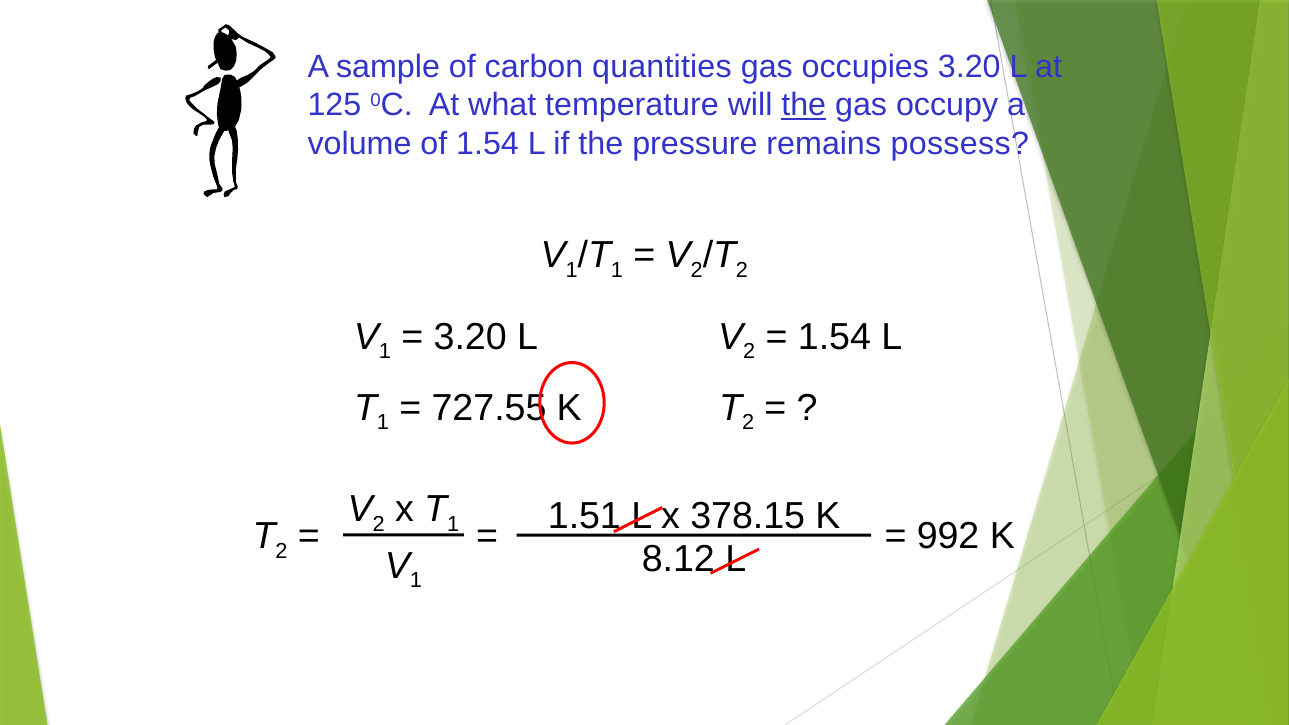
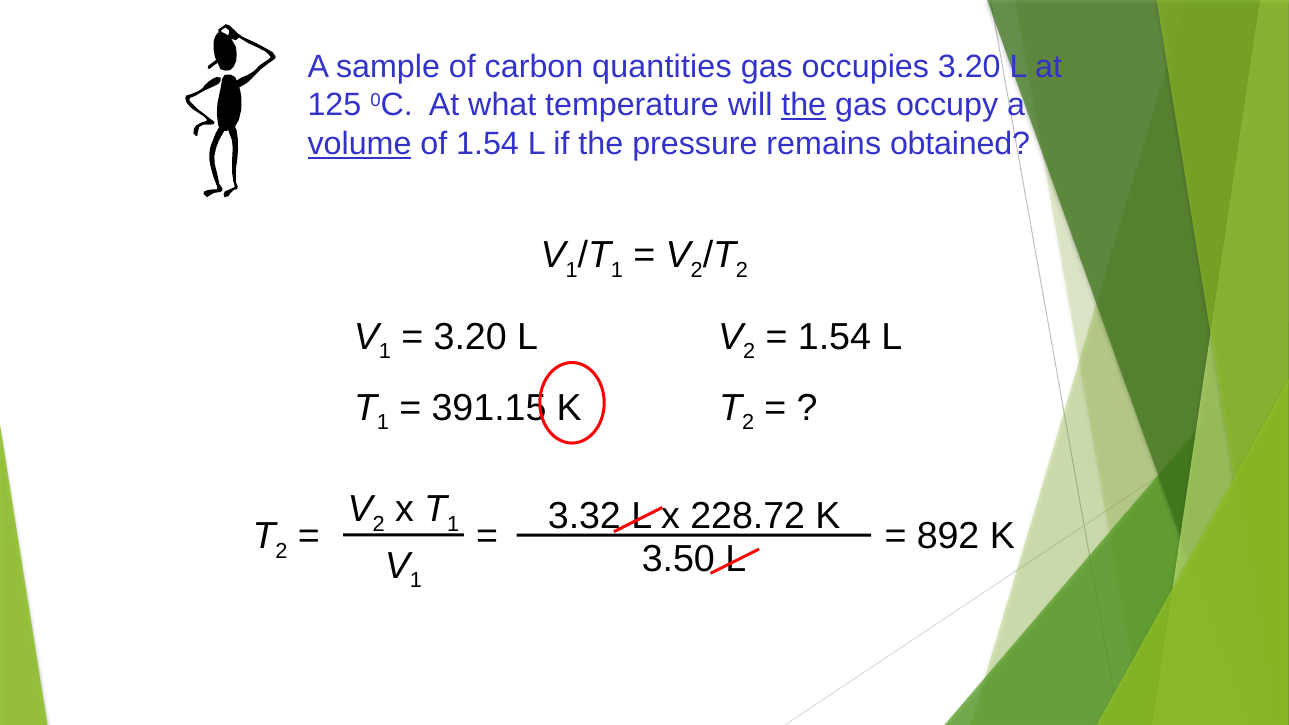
volume underline: none -> present
possess: possess -> obtained
727.55: 727.55 -> 391.15
1.51: 1.51 -> 3.32
378.15: 378.15 -> 228.72
992: 992 -> 892
8.12: 8.12 -> 3.50
